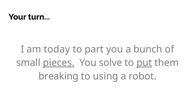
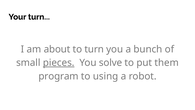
today: today -> about
to part: part -> turn
put underline: present -> none
breaking: breaking -> program
